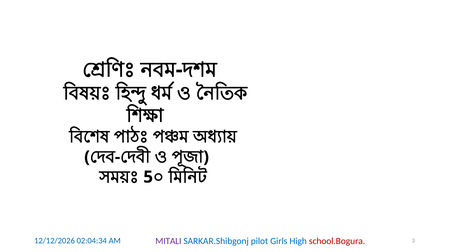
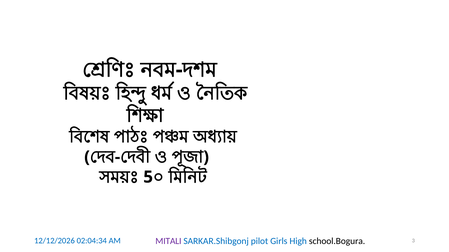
school.Bogura colour: red -> black
